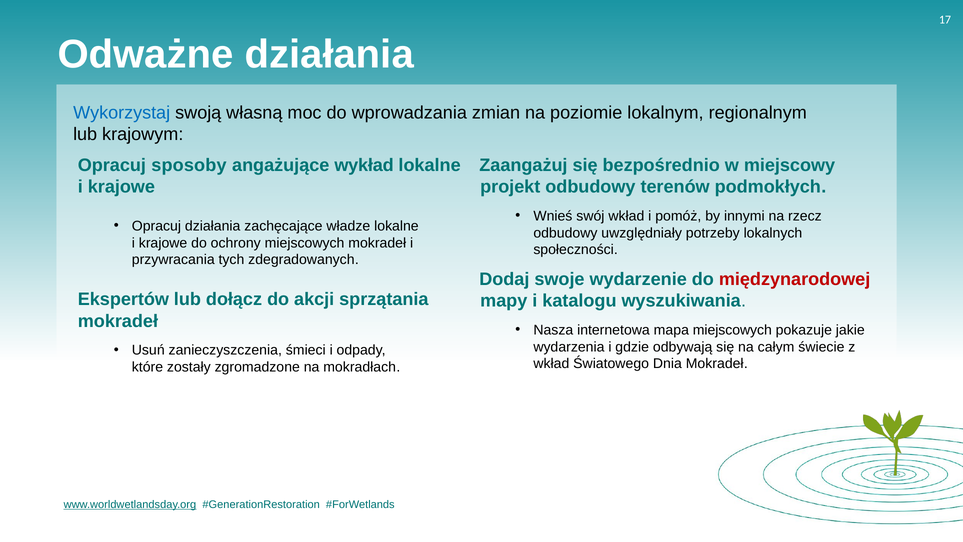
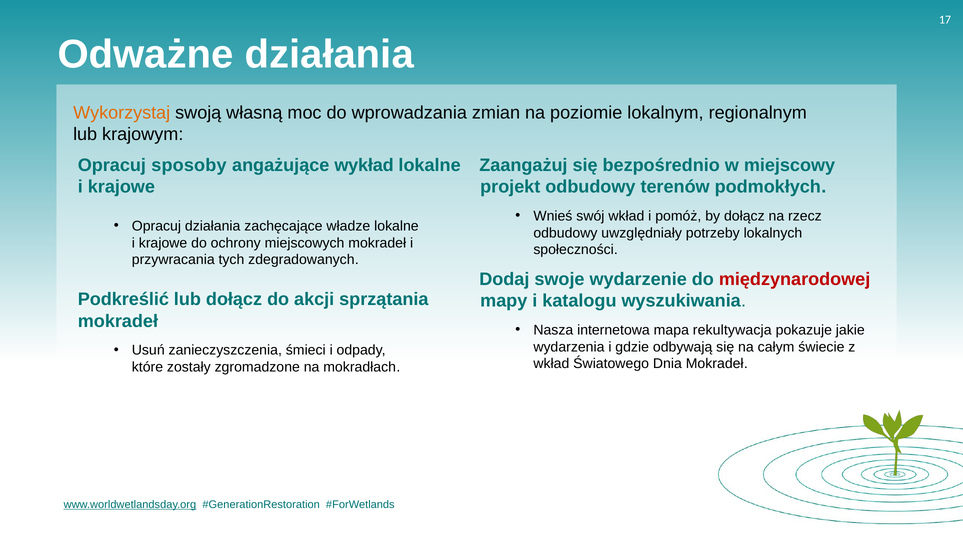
Wykorzystaj colour: blue -> orange
by innymi: innymi -> dołącz
Ekspertów: Ekspertów -> Podkreślić
mapa miejscowych: miejscowych -> rekultywacja
